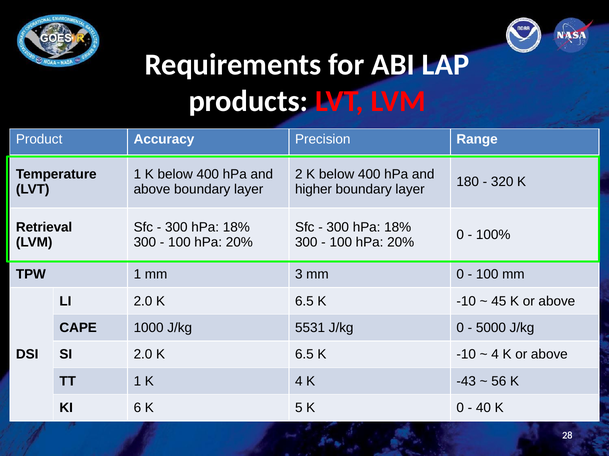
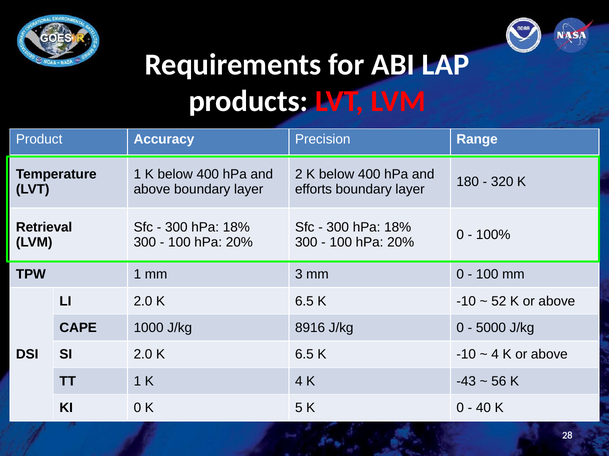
higher: higher -> efforts
45: 45 -> 52
5531: 5531 -> 8916
KI 6: 6 -> 0
